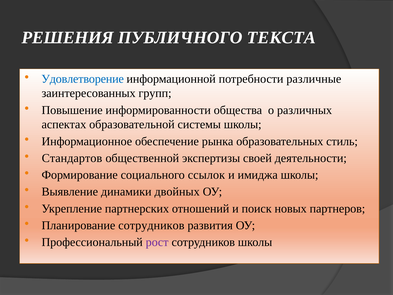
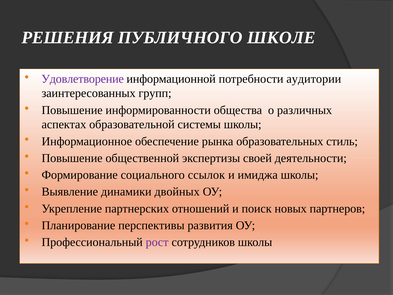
ТЕКСТА: ТЕКСТА -> ШКОЛЕ
Удовлетворение colour: blue -> purple
различные: различные -> аудитории
Стандартов at (72, 158): Стандартов -> Повышение
Планирование сотрудников: сотрудников -> перспективы
